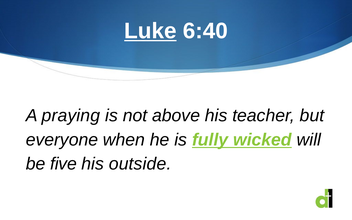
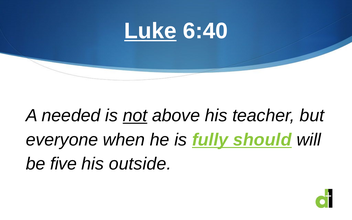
praying: praying -> needed
not underline: none -> present
wicked: wicked -> should
